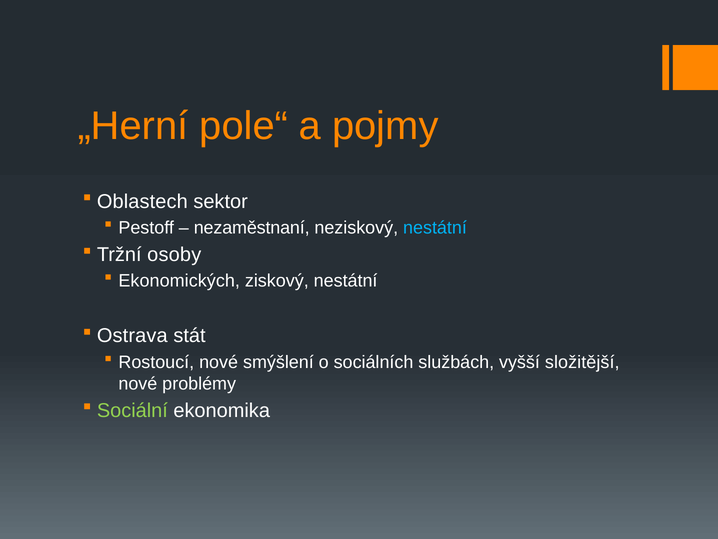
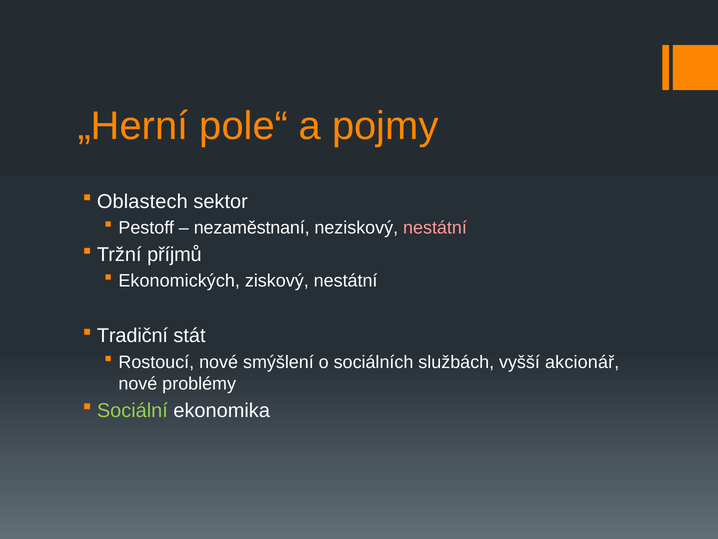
nestátní at (435, 228) colour: light blue -> pink
osoby: osoby -> příjmů
Ostrava: Ostrava -> Tradiční
složitější: složitější -> akcionář
